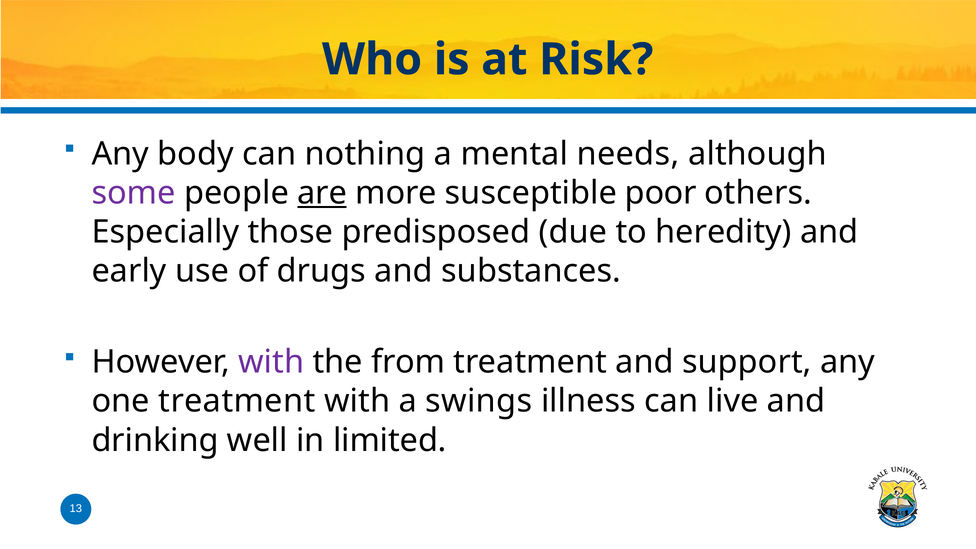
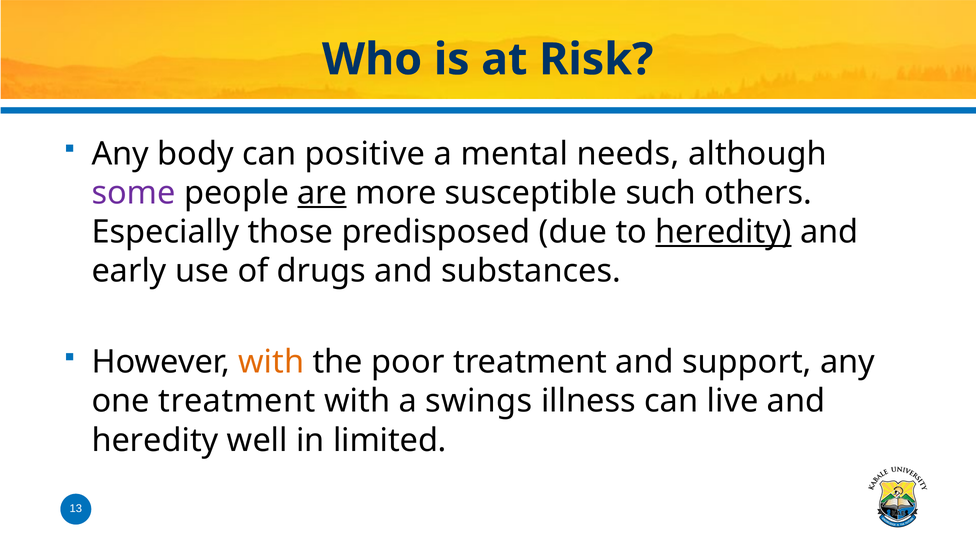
nothing: nothing -> positive
poor: poor -> such
heredity at (724, 232) underline: none -> present
with at (271, 362) colour: purple -> orange
from: from -> poor
drinking at (155, 440): drinking -> heredity
